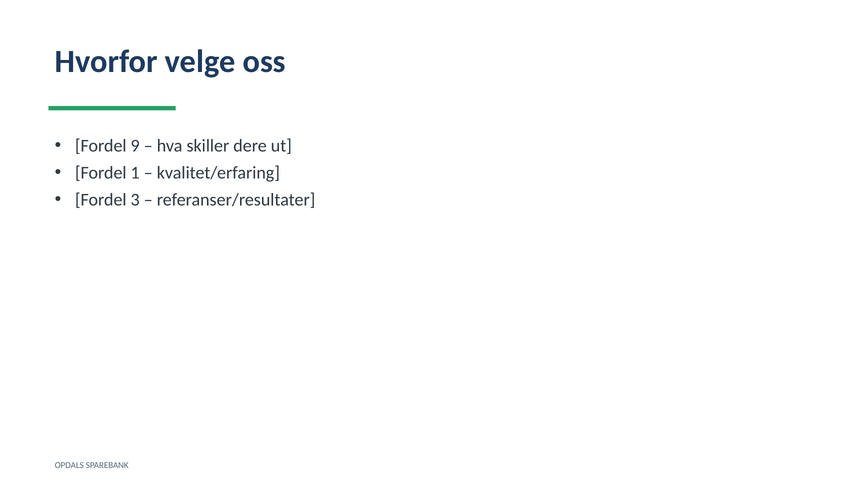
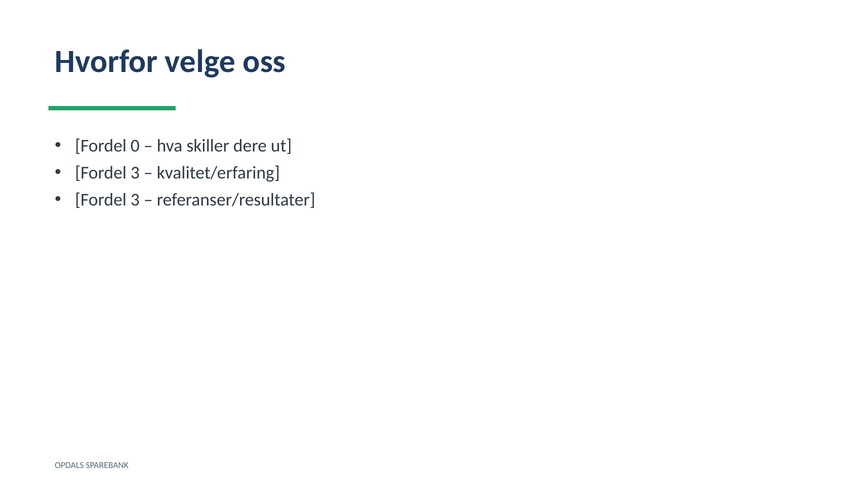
9: 9 -> 0
1 at (135, 173): 1 -> 3
